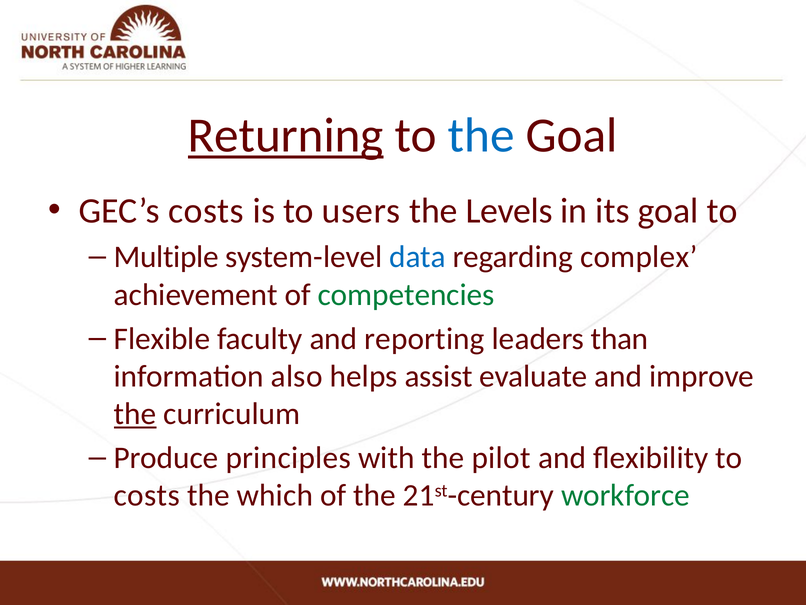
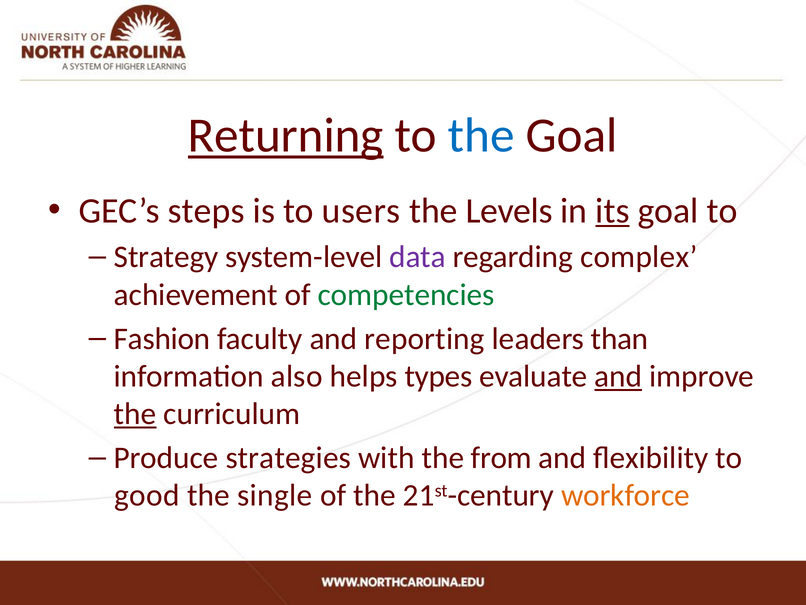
GEC’s costs: costs -> steps
its underline: none -> present
Multiple: Multiple -> Strategy
data colour: blue -> purple
Flexible: Flexible -> Fashion
assist: assist -> types
and at (618, 376) underline: none -> present
principles: principles -> strategies
pilot: pilot -> from
costs at (147, 495): costs -> good
which: which -> single
workforce colour: green -> orange
